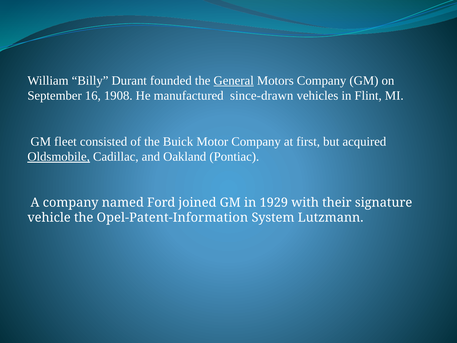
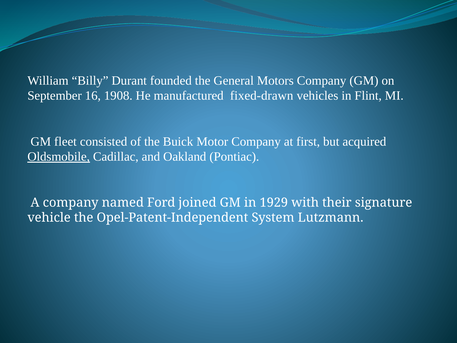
General underline: present -> none
since-drawn: since-drawn -> fixed-drawn
Opel-Patent-Information: Opel-Patent-Information -> Opel-Patent-Independent
